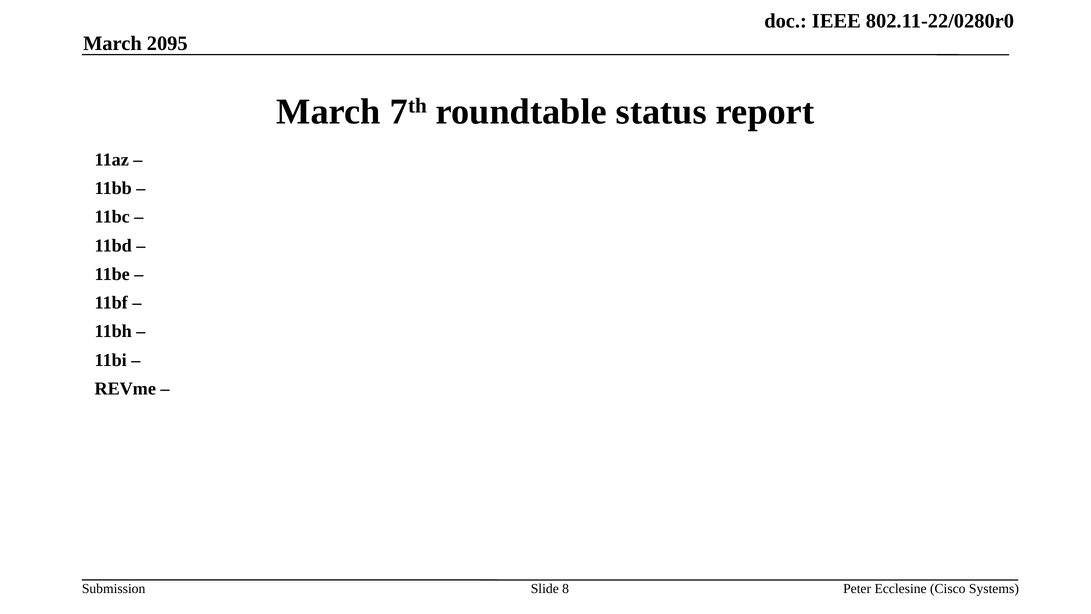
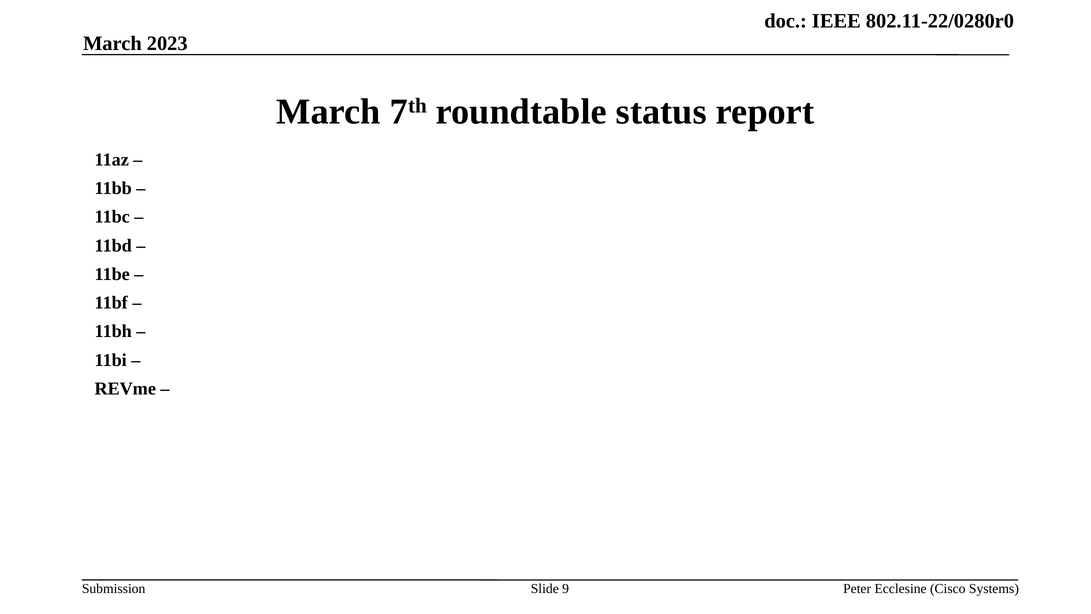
2095: 2095 -> 2023
8: 8 -> 9
